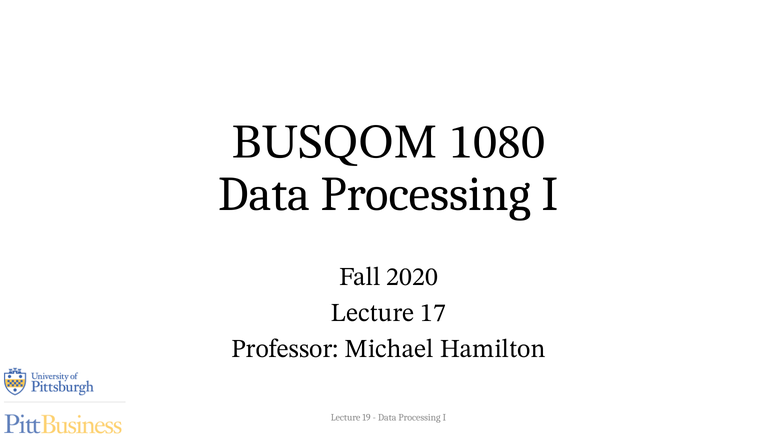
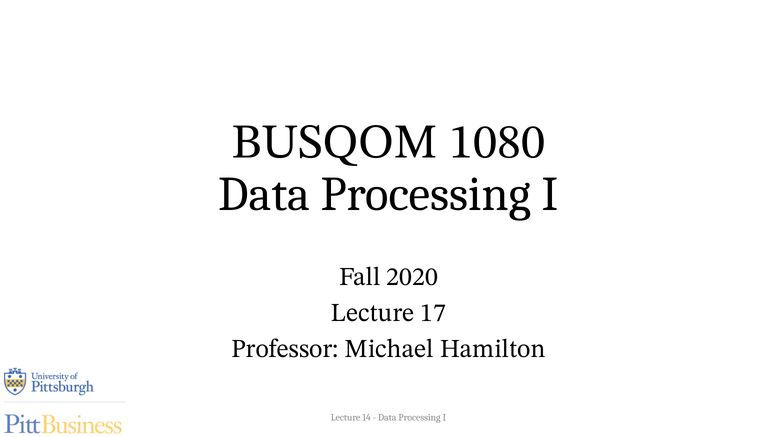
19: 19 -> 14
